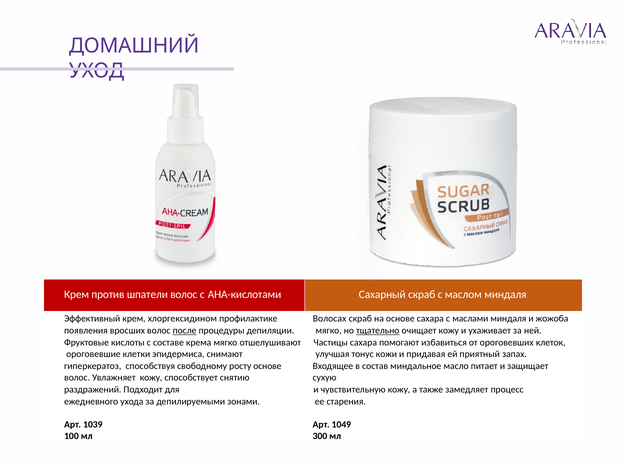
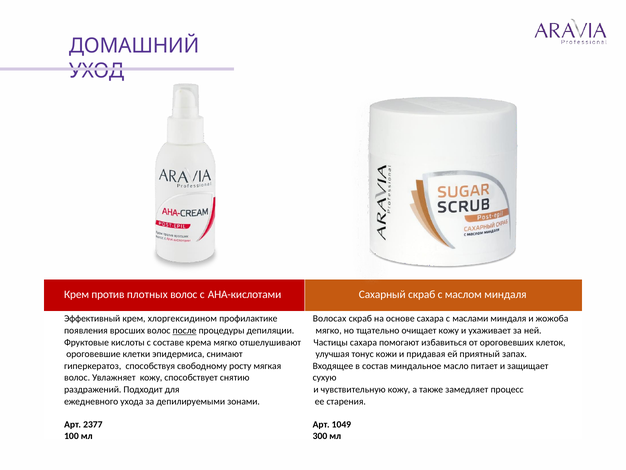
шпатели: шпатели -> плотных
тщательно underline: present -> none
росту основе: основе -> мягкая
1039: 1039 -> 2377
